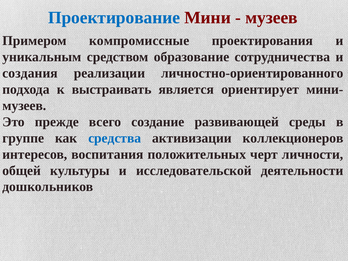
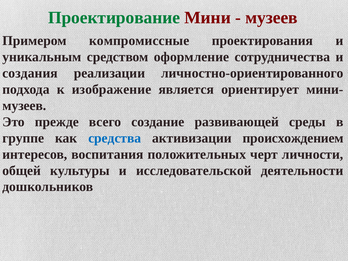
Проектирование colour: blue -> green
образование: образование -> оформление
выстраивать: выстраивать -> изображение
коллекционеров: коллекционеров -> происхождением
